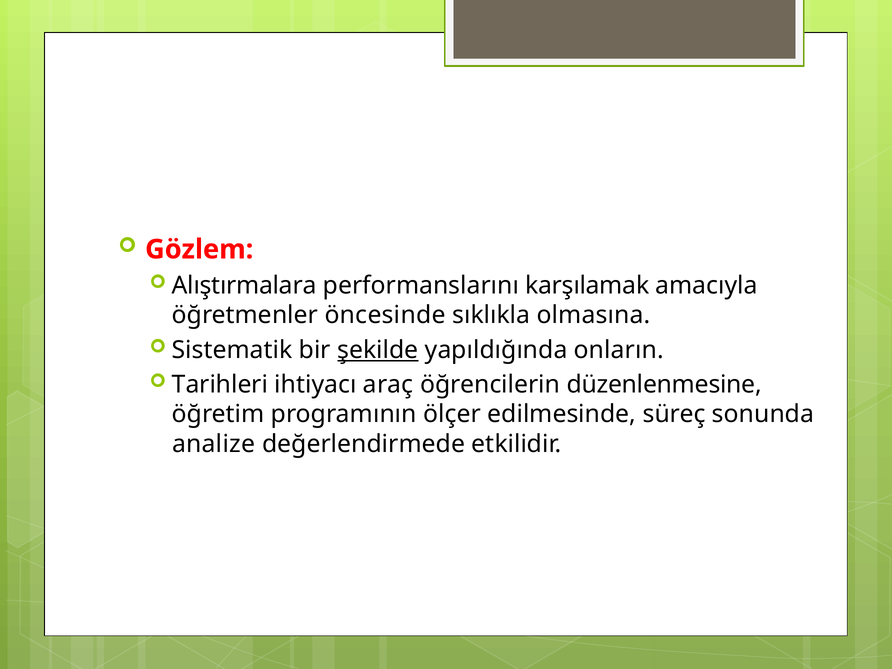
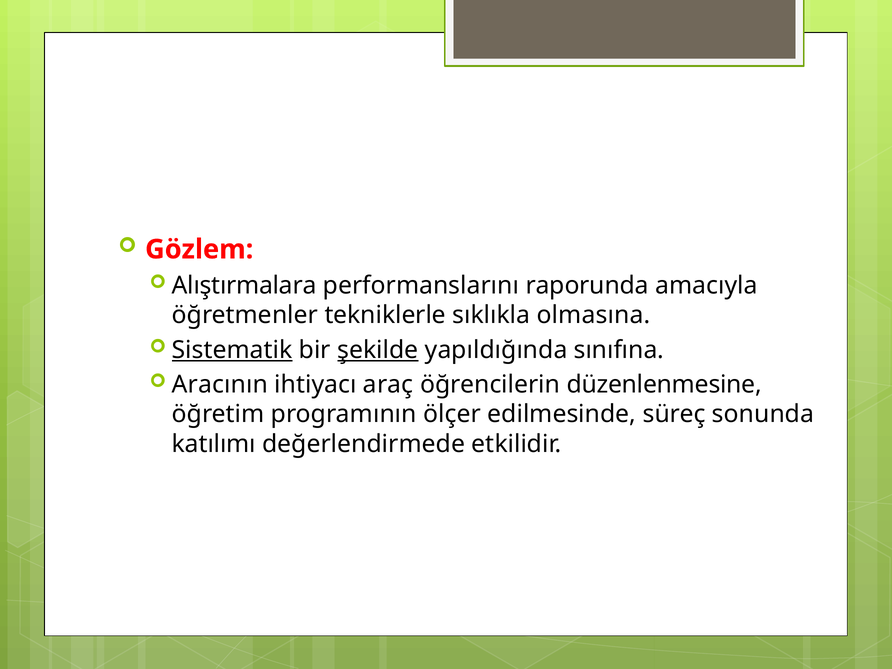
karşılamak: karşılamak -> raporunda
öncesinde: öncesinde -> tekniklerle
Sistematik underline: none -> present
onların: onların -> sınıfına
Tarihleri: Tarihleri -> Aracının
analize: analize -> katılımı
